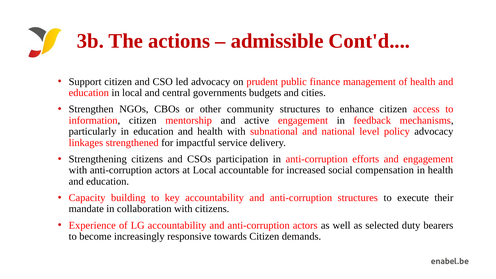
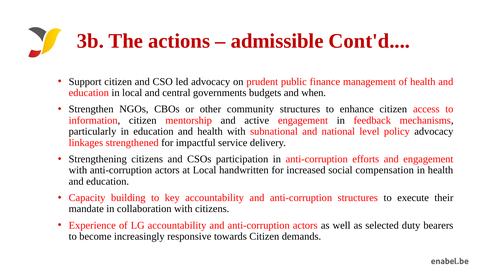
cities: cities -> when
accountable: accountable -> handwritten
